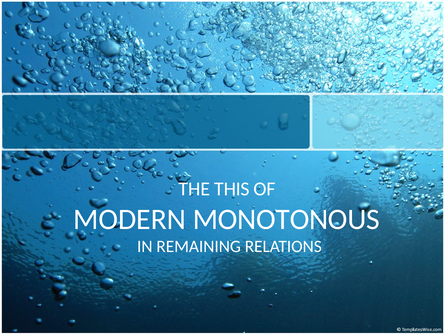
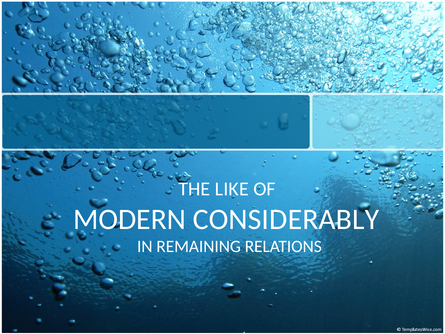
THIS: THIS -> LIKE
MONOTONOUS: MONOTONOUS -> CONSIDERABLY
